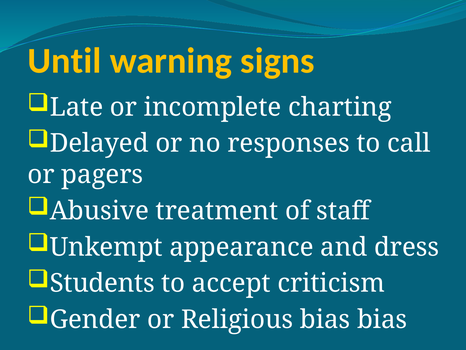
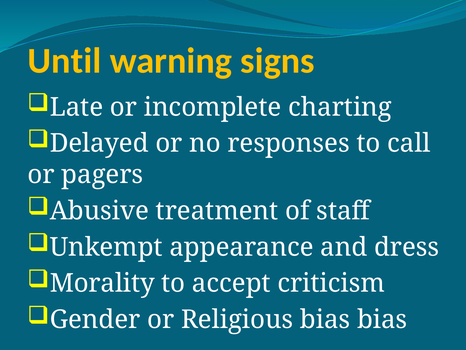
Students: Students -> Morality
